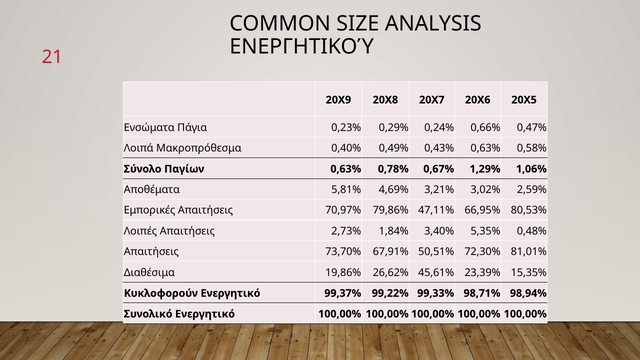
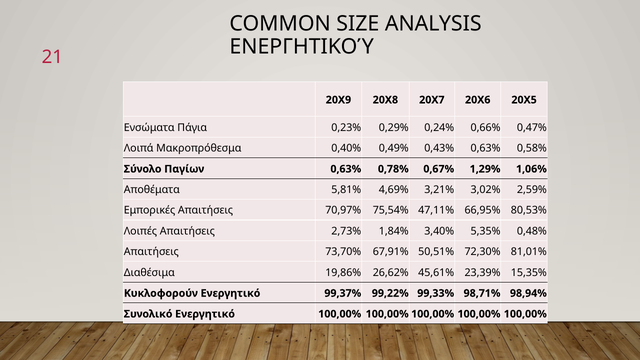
79,86%: 79,86% -> 75,54%
